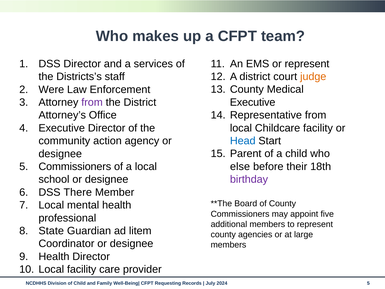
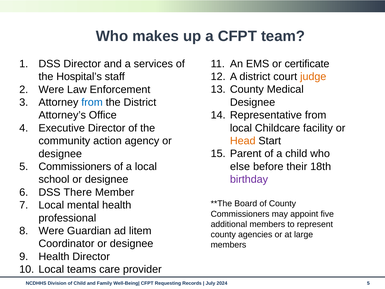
or represent: represent -> certificate
Districts’s: Districts’s -> Hospital’s
Executive at (253, 102): Executive -> Designee
from at (92, 102) colour: purple -> blue
Head colour: blue -> orange
State at (51, 231): State -> Were
Local facility: facility -> teams
